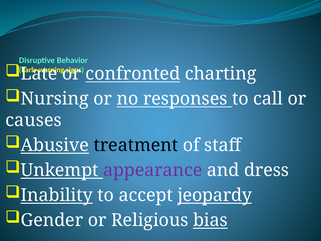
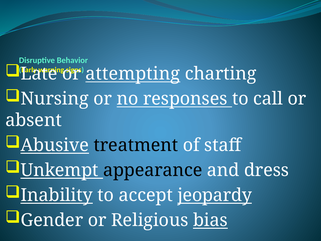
confronted: confronted -> attempting
causes: causes -> absent
appearance colour: purple -> black
